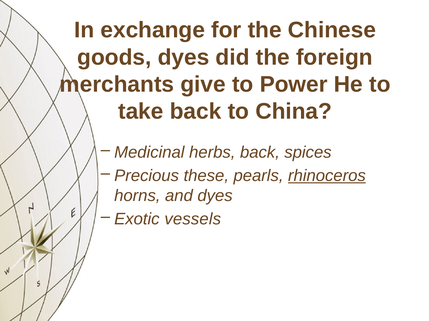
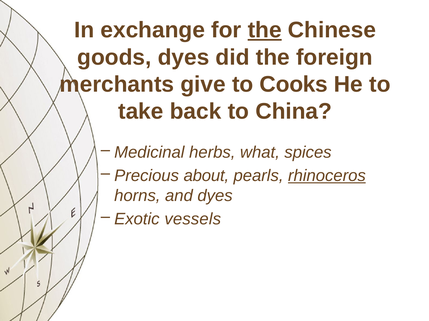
the at (265, 30) underline: none -> present
Power: Power -> Cooks
herbs back: back -> what
these: these -> about
